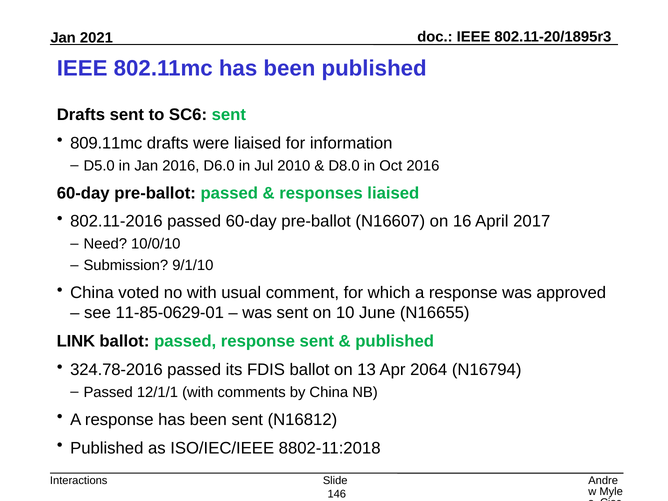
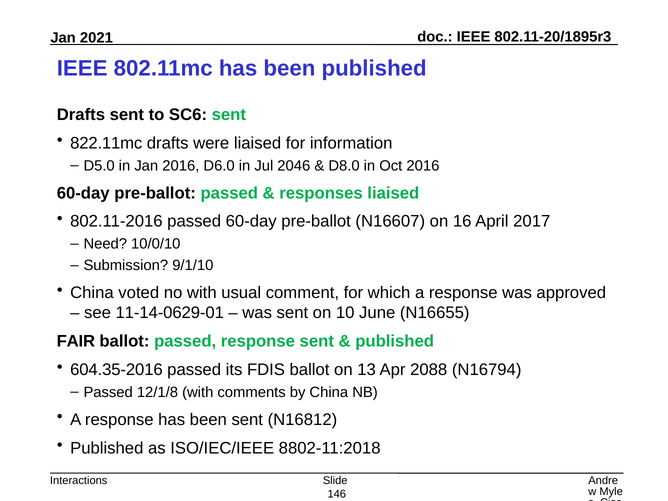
809.11mc: 809.11mc -> 822.11mc
2010: 2010 -> 2046
11-85-0629-01: 11-85-0629-01 -> 11-14-0629-01
LINK: LINK -> FAIR
324.78-2016: 324.78-2016 -> 604.35-2016
2064: 2064 -> 2088
12/1/1: 12/1/1 -> 12/1/8
